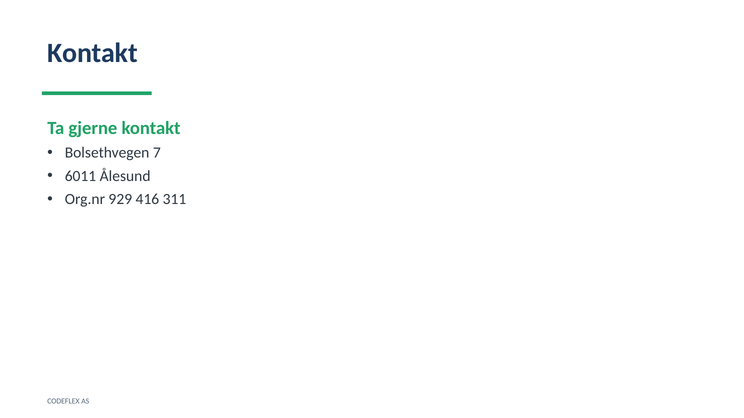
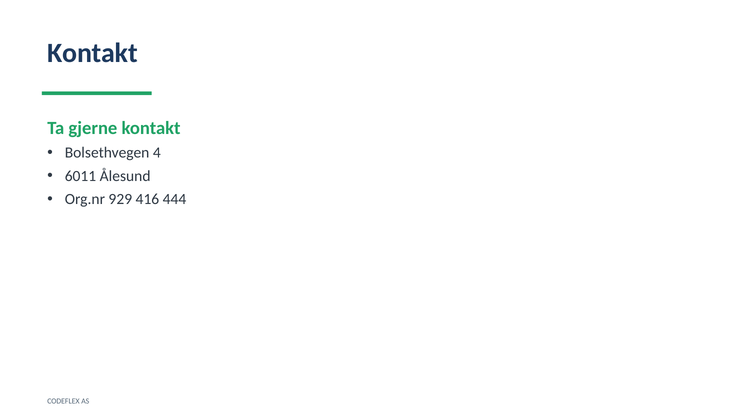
7: 7 -> 4
311: 311 -> 444
